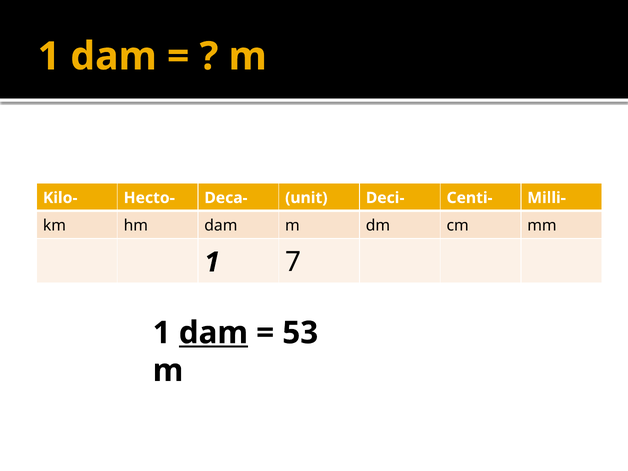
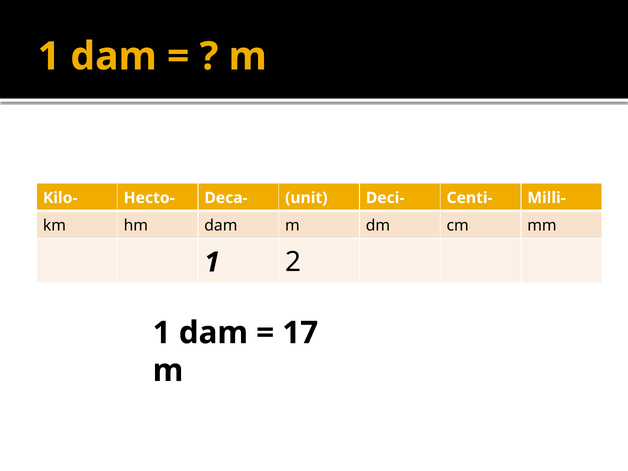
7: 7 -> 2
dam at (213, 333) underline: present -> none
53: 53 -> 17
